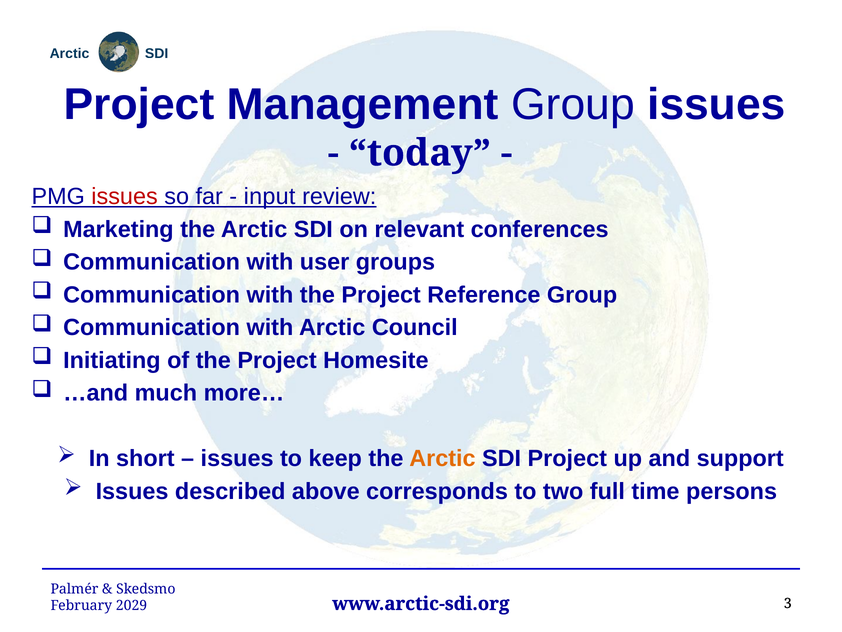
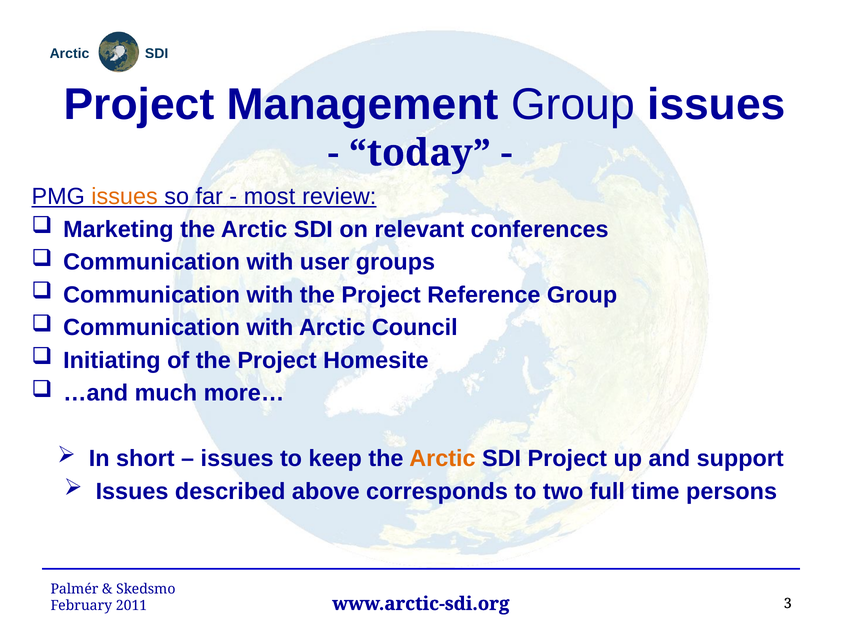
issues at (125, 196) colour: red -> orange
input: input -> most
2029: 2029 -> 2011
